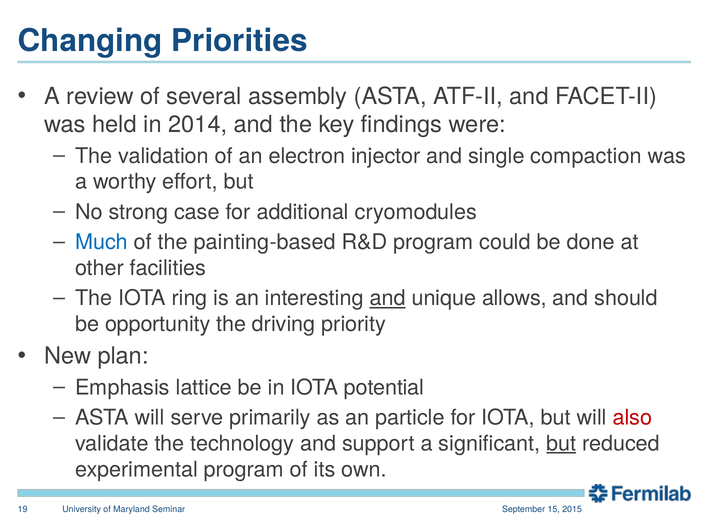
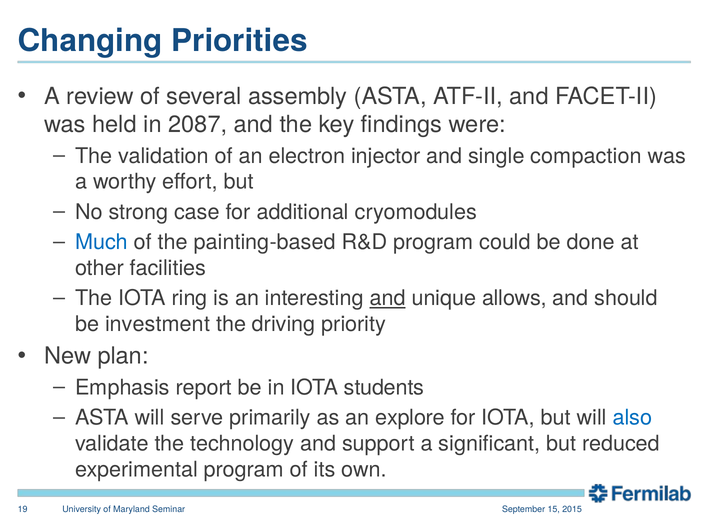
2014: 2014 -> 2087
opportunity: opportunity -> investment
lattice: lattice -> report
potential: potential -> students
particle: particle -> explore
also colour: red -> blue
but at (561, 444) underline: present -> none
